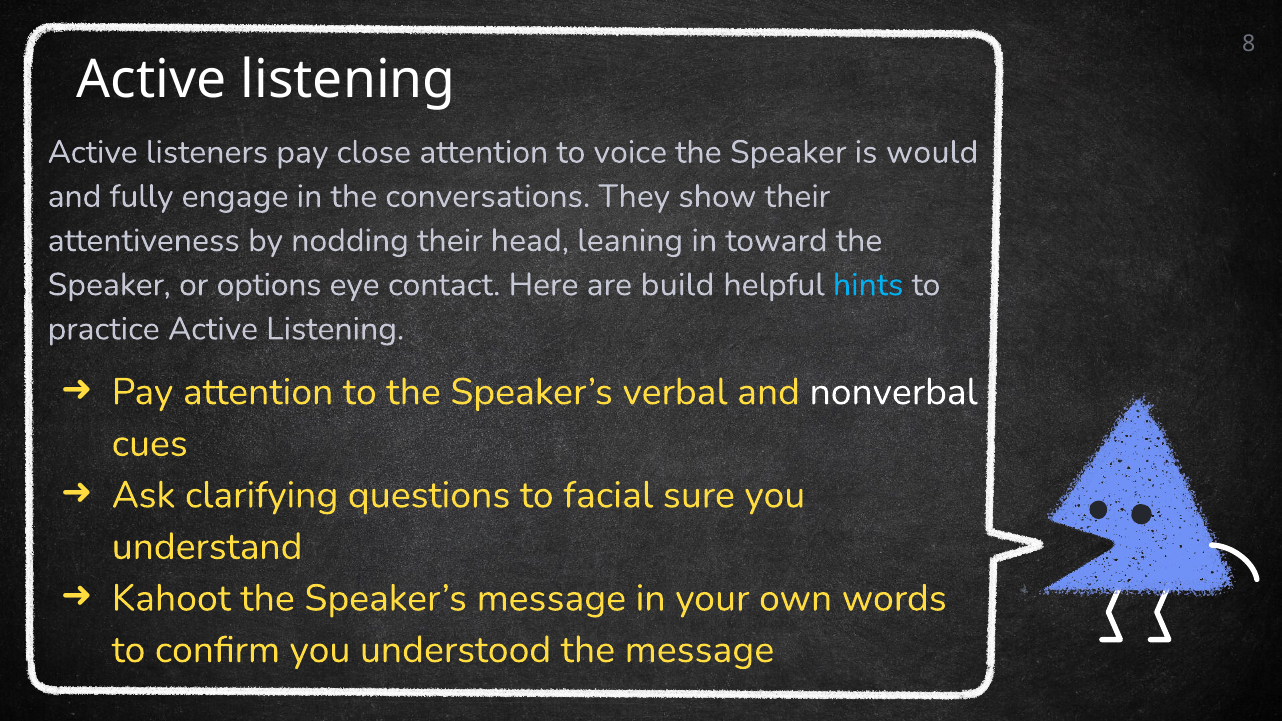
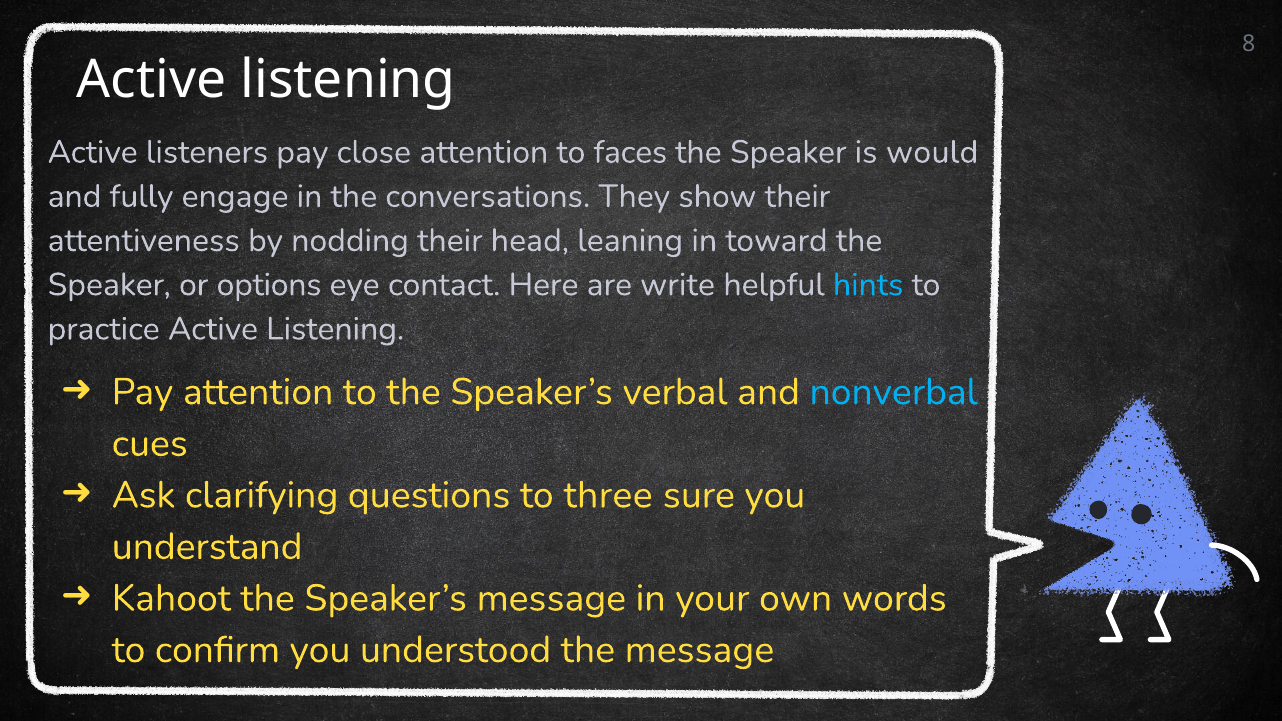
voice: voice -> faces
build: build -> write
nonverbal colour: white -> light blue
facial: facial -> three
